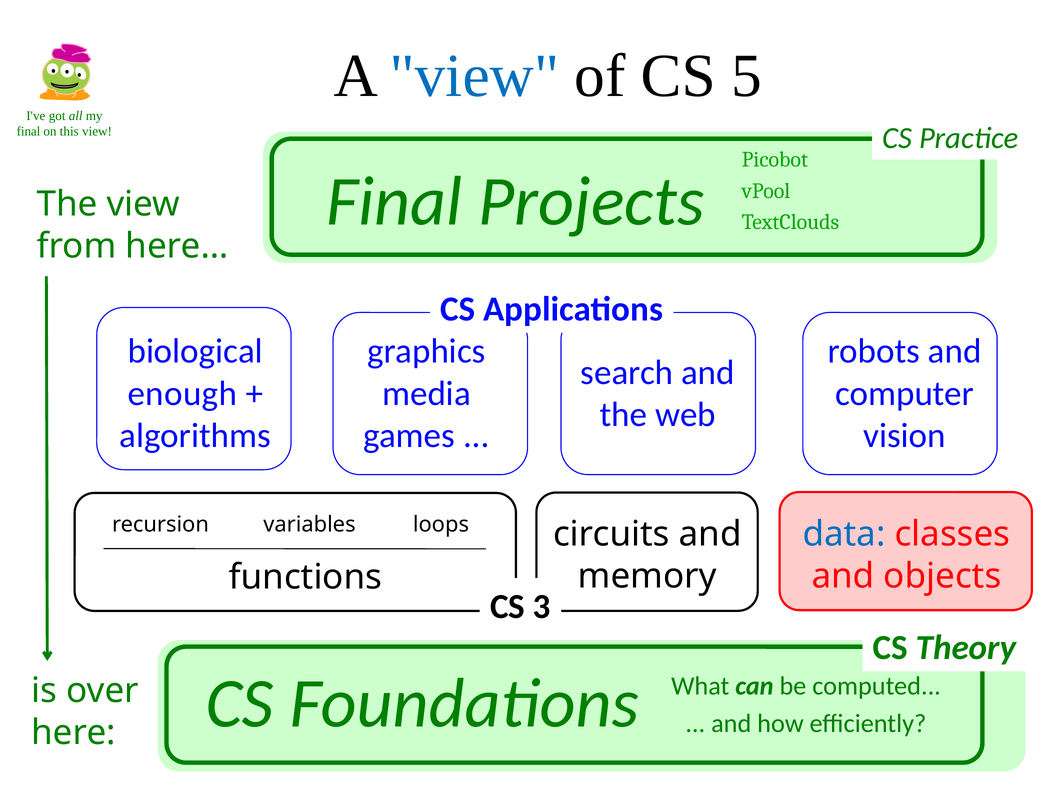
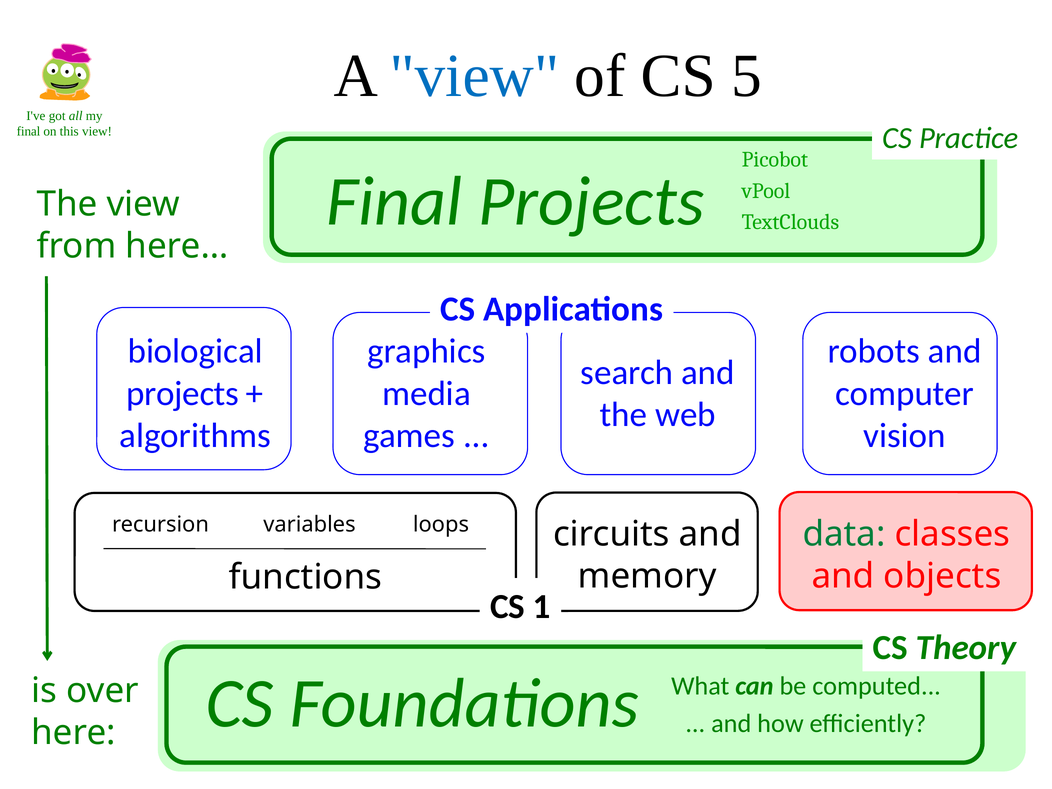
enough at (182, 393): enough -> projects
data colour: blue -> green
3: 3 -> 1
